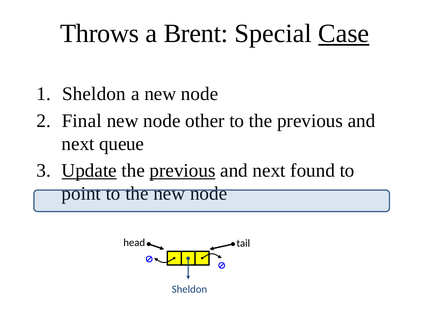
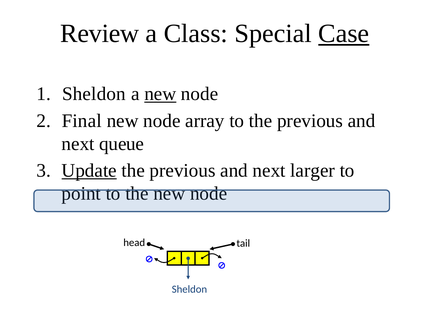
Throws: Throws -> Review
Brent: Brent -> Class
new at (160, 94) underline: none -> present
other: other -> array
previous at (183, 170) underline: present -> none
found: found -> larger
